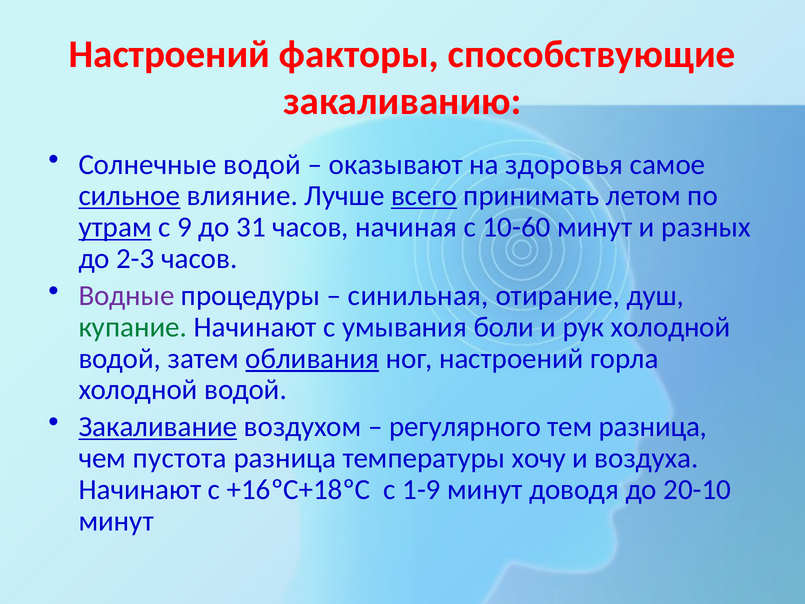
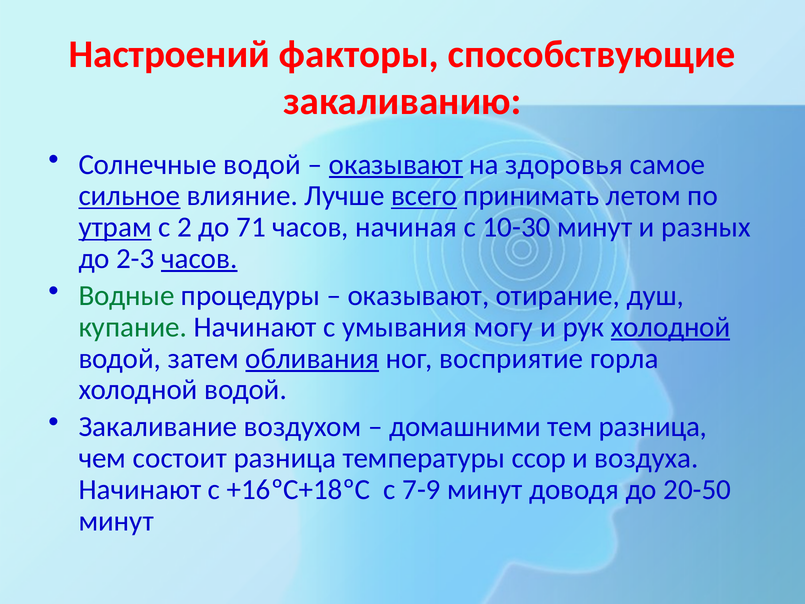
оказывают at (396, 164) underline: none -> present
9: 9 -> 2
31: 31 -> 71
10-60: 10-60 -> 10-30
часов at (199, 259) underline: none -> present
Водные colour: purple -> green
синильная at (418, 296): синильная -> оказывают
боли: боли -> могу
холодной at (671, 327) underline: none -> present
ног настроений: настроений -> восприятие
Закаливание underline: present -> none
регулярного: регулярного -> домашними
пустота: пустота -> состоит
хочу: хочу -> ссор
1-9: 1-9 -> 7-9
20-10: 20-10 -> 20-50
